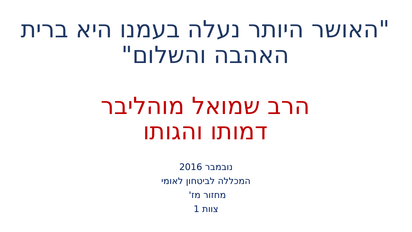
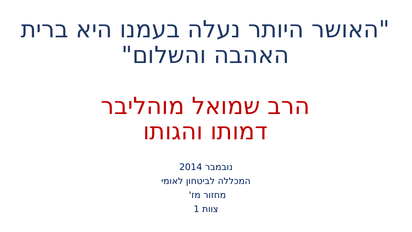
2016: 2016 -> 2014
